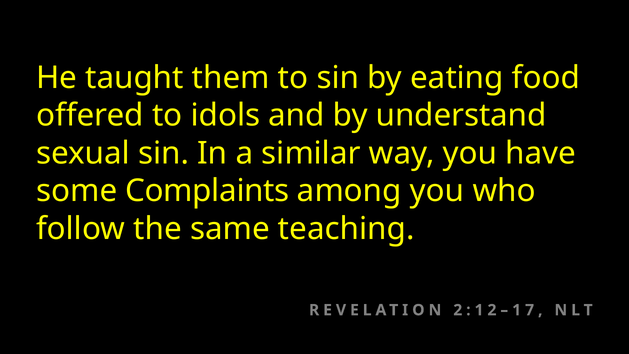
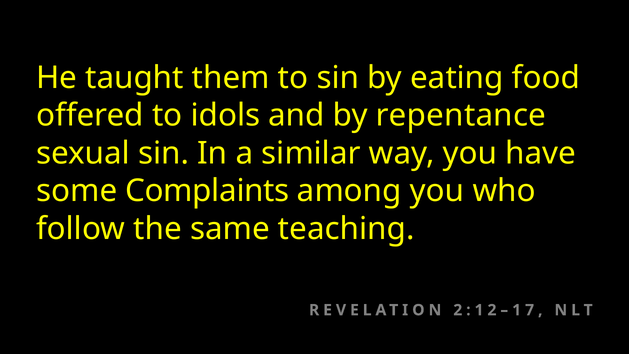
understand: understand -> repentance
